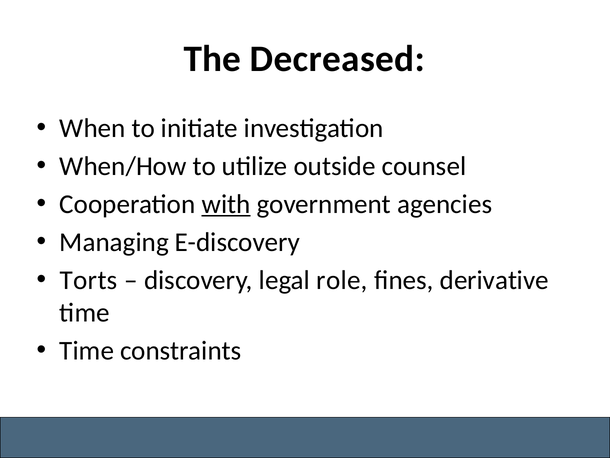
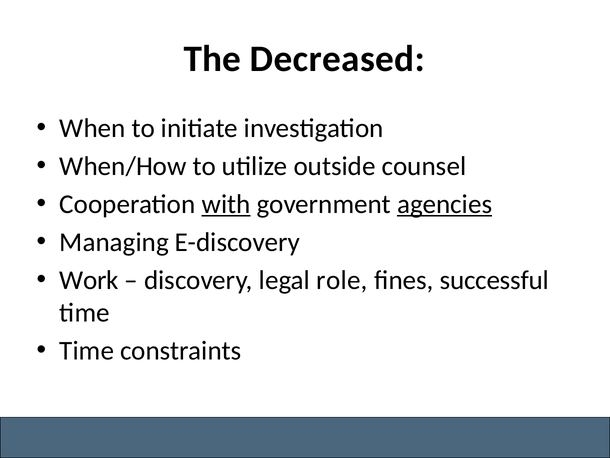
agencies underline: none -> present
Torts: Torts -> Work
derivative: derivative -> successful
